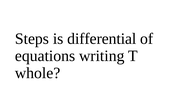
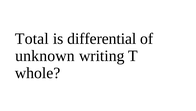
Steps: Steps -> Total
equations: equations -> unknown
